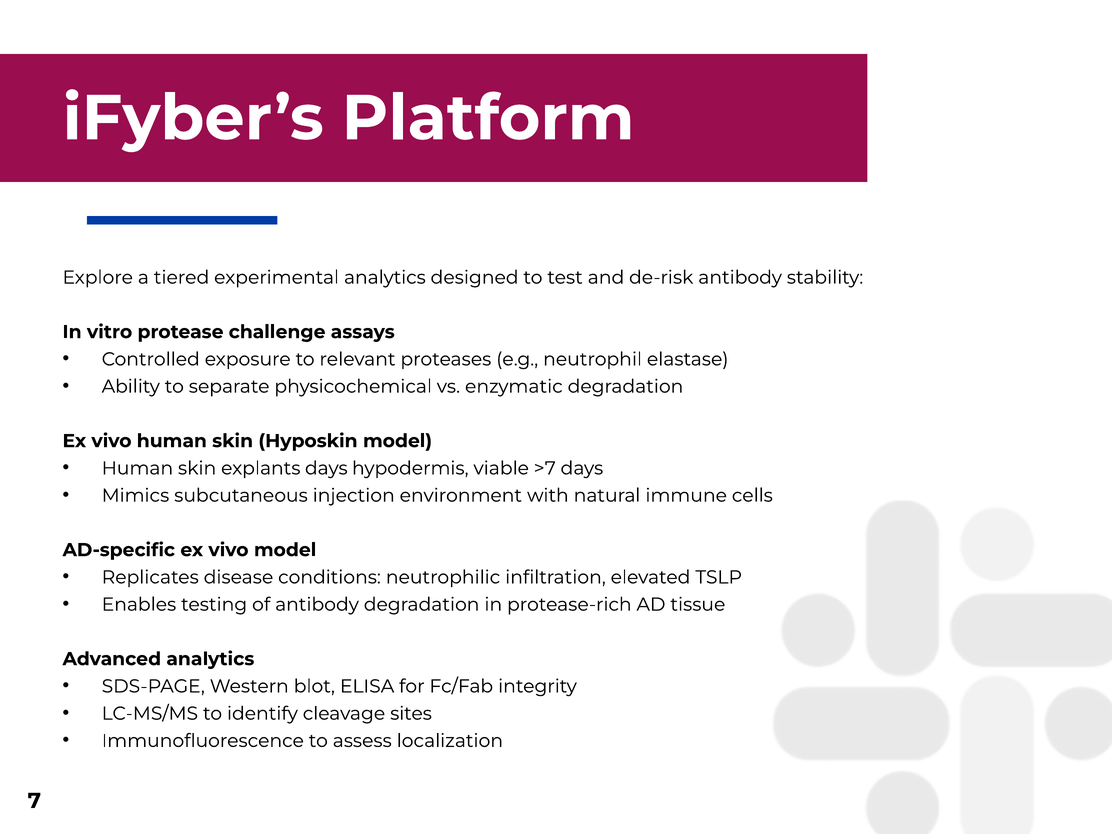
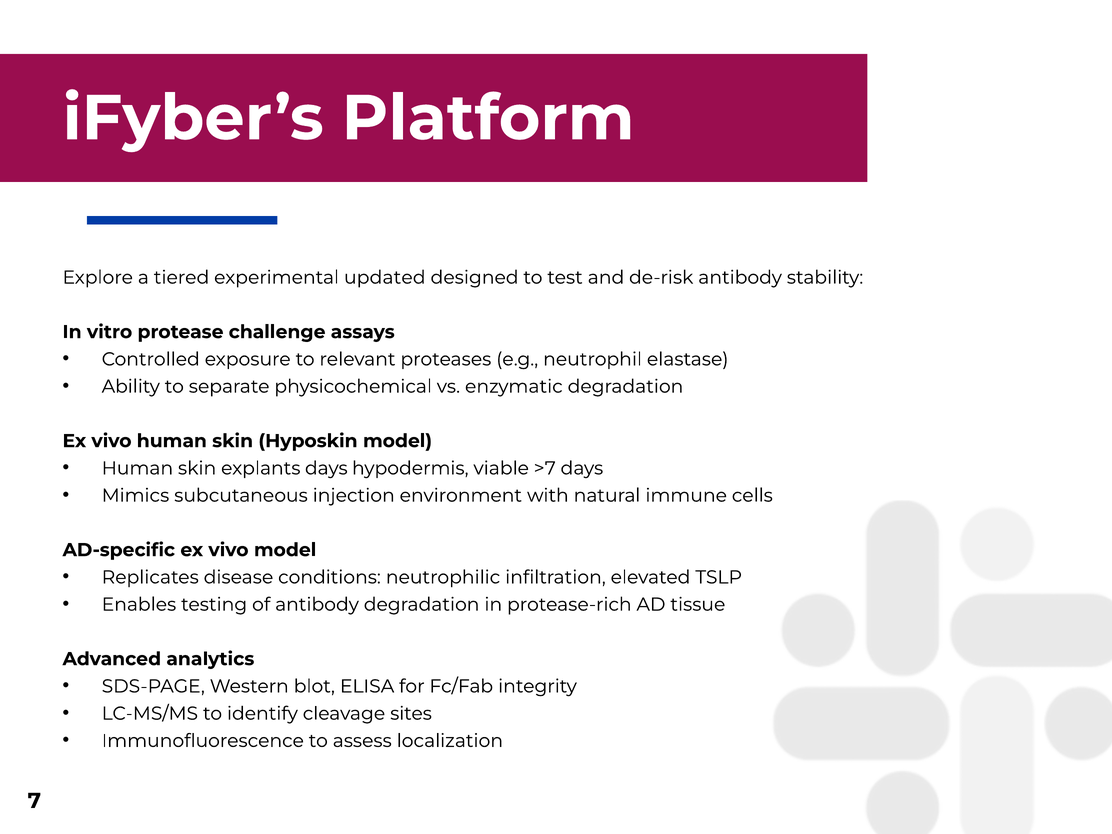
experimental analytics: analytics -> updated
